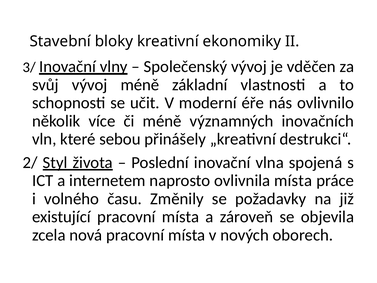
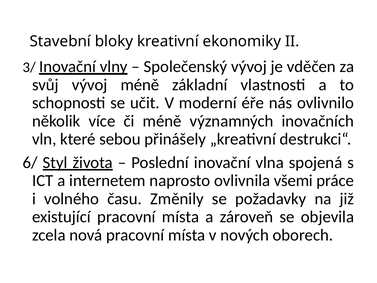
2/: 2/ -> 6/
ovlivnila místa: místa -> všemi
